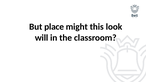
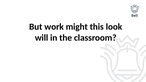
place: place -> work
